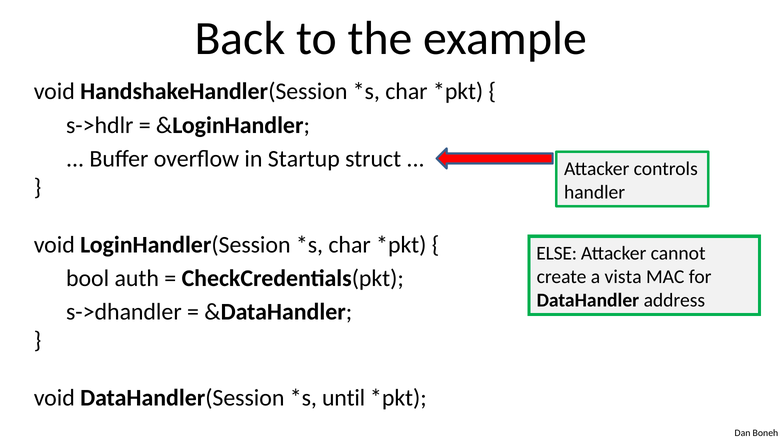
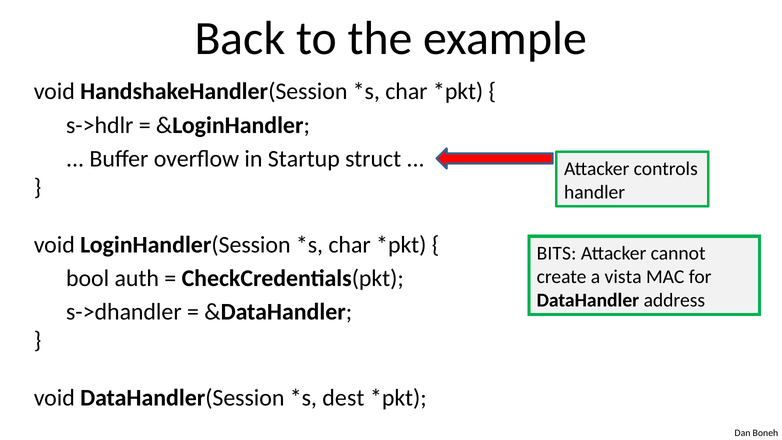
ELSE: ELSE -> BITS
until: until -> dest
